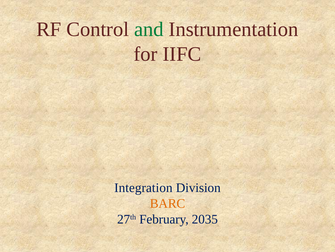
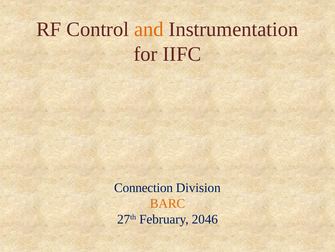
and colour: green -> orange
Integration: Integration -> Connection
2035: 2035 -> 2046
